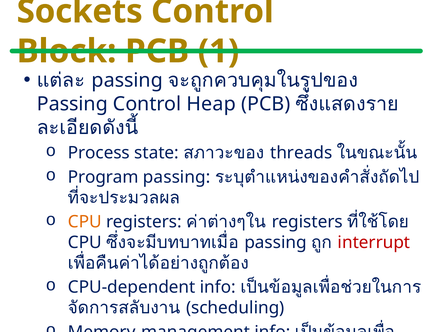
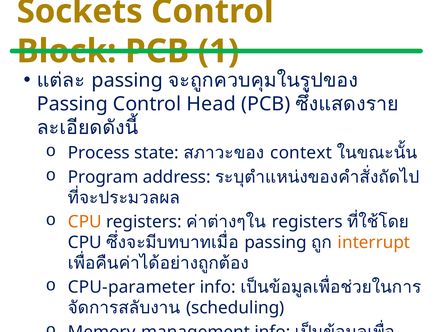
Heap: Heap -> Head
threads: threads -> context
Program passing: passing -> address
interrupt colour: red -> orange
CPU-dependent: CPU-dependent -> CPU-parameter
